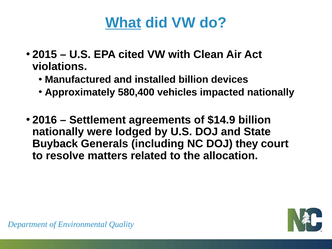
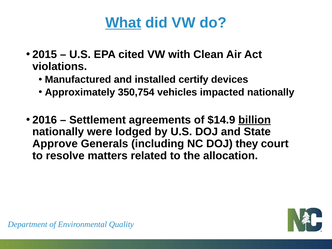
installed billion: billion -> certify
580,400: 580,400 -> 350,754
billion at (255, 120) underline: none -> present
Buyback: Buyback -> Approve
